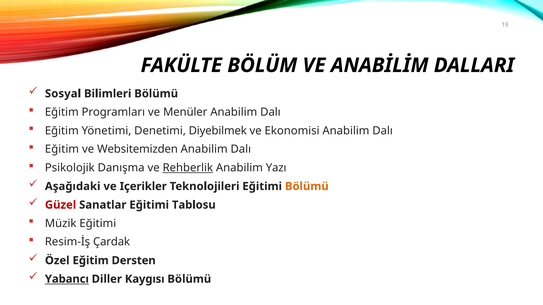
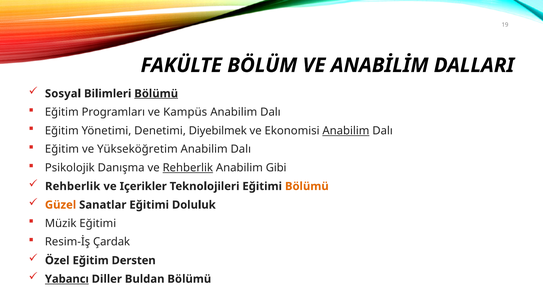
Bölümü at (156, 94) underline: none -> present
Menüler: Menüler -> Kampüs
Anabilim at (346, 131) underline: none -> present
Websitemizden: Websitemizden -> Yükseköğretim
Yazı: Yazı -> Gibi
Aşağıdaki at (73, 187): Aşağıdaki -> Rehberlik
Güzel colour: red -> orange
Tablosu: Tablosu -> Doluluk
Kaygısı: Kaygısı -> Buldan
